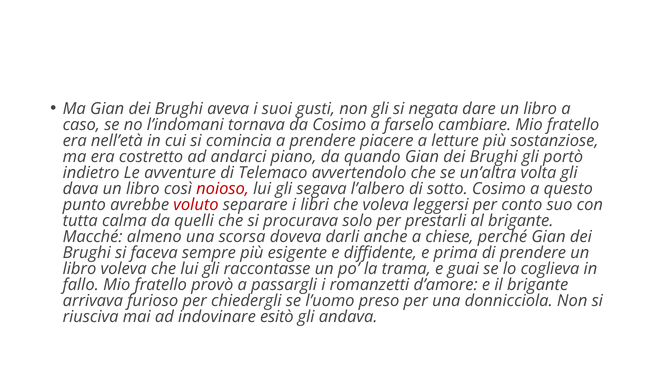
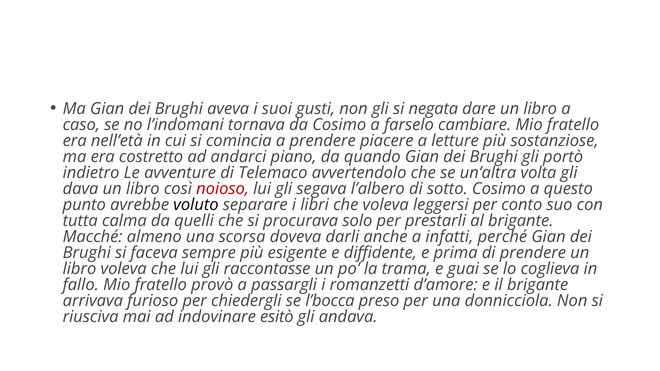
voluto colour: red -> black
chiese: chiese -> infatti
l’uomo: l’uomo -> l’bocca
